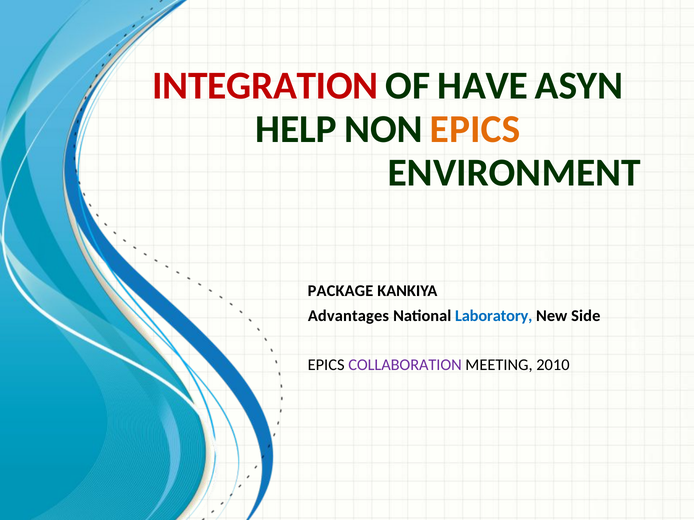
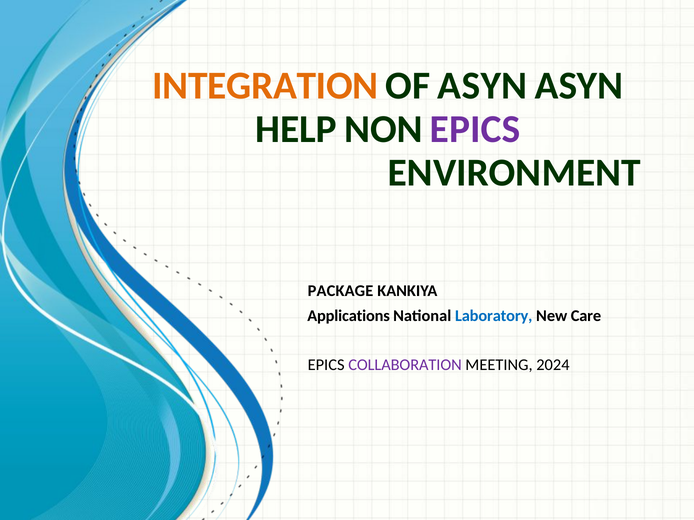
INTEGRATION colour: red -> orange
OF HAVE: HAVE -> ASYN
EPICS at (475, 129) colour: orange -> purple
Advantages: Advantages -> Applications
Side: Side -> Care
2010: 2010 -> 2024
